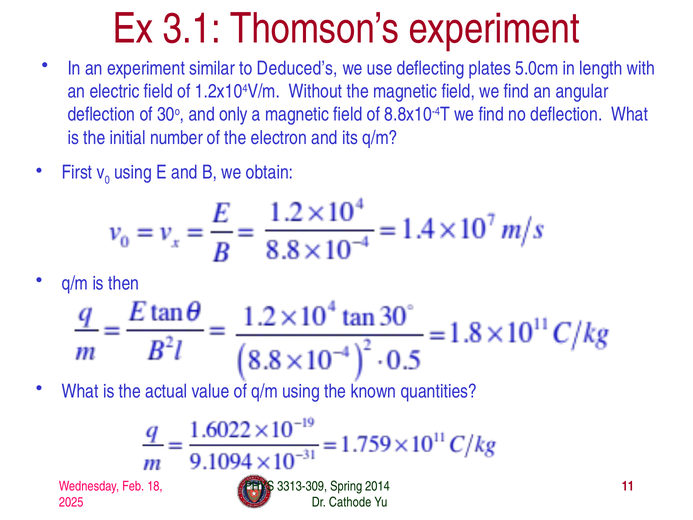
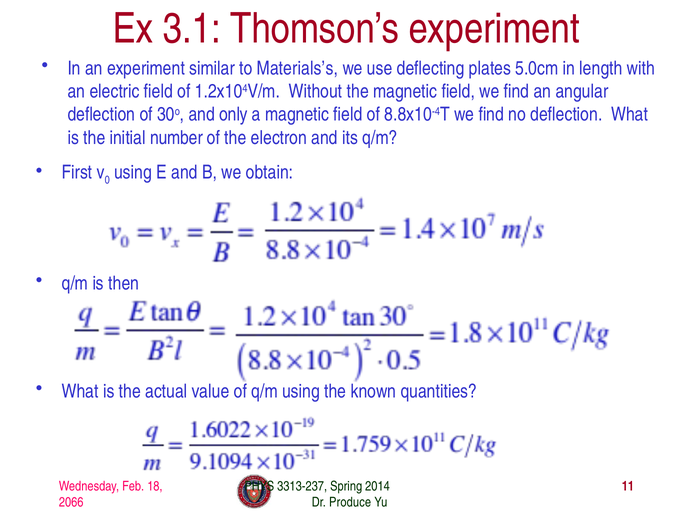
Deduced’s: Deduced’s -> Materials’s
3313-309: 3313-309 -> 3313-237
2025: 2025 -> 2066
Cathode: Cathode -> Produce
